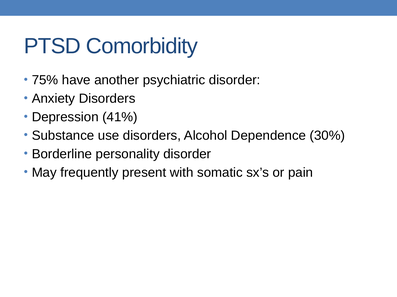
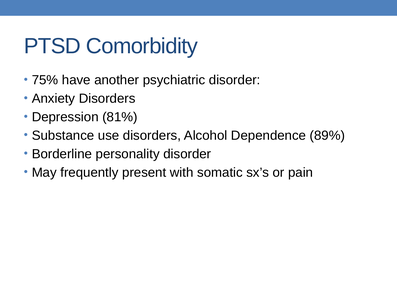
41%: 41% -> 81%
30%: 30% -> 89%
